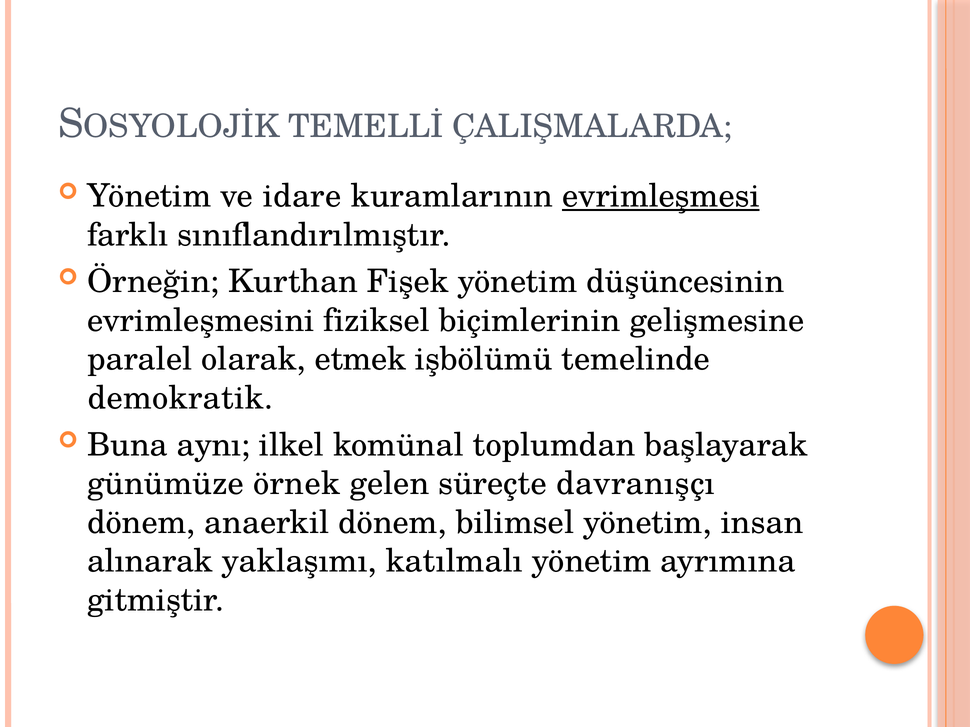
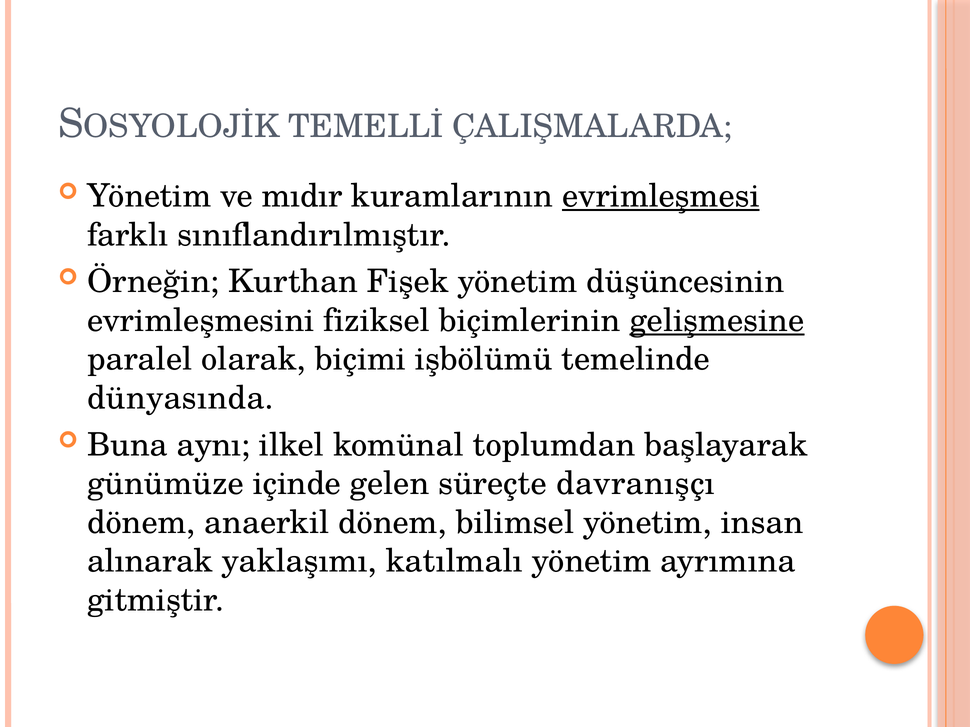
idare: idare -> mıdır
gelişmesine underline: none -> present
etmek: etmek -> biçimi
demokratik: demokratik -> dünyasında
örnek: örnek -> içinde
